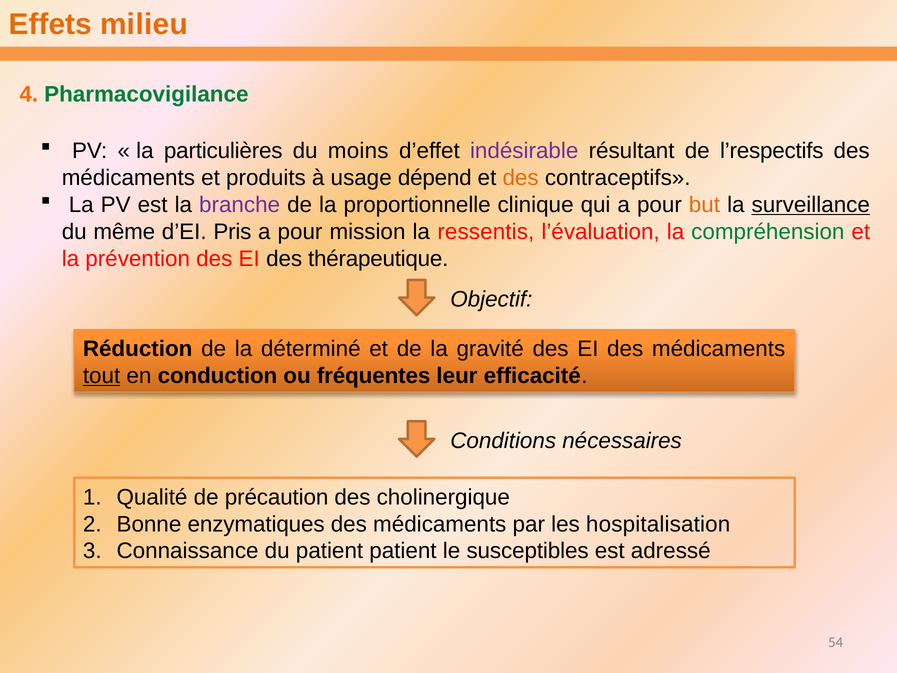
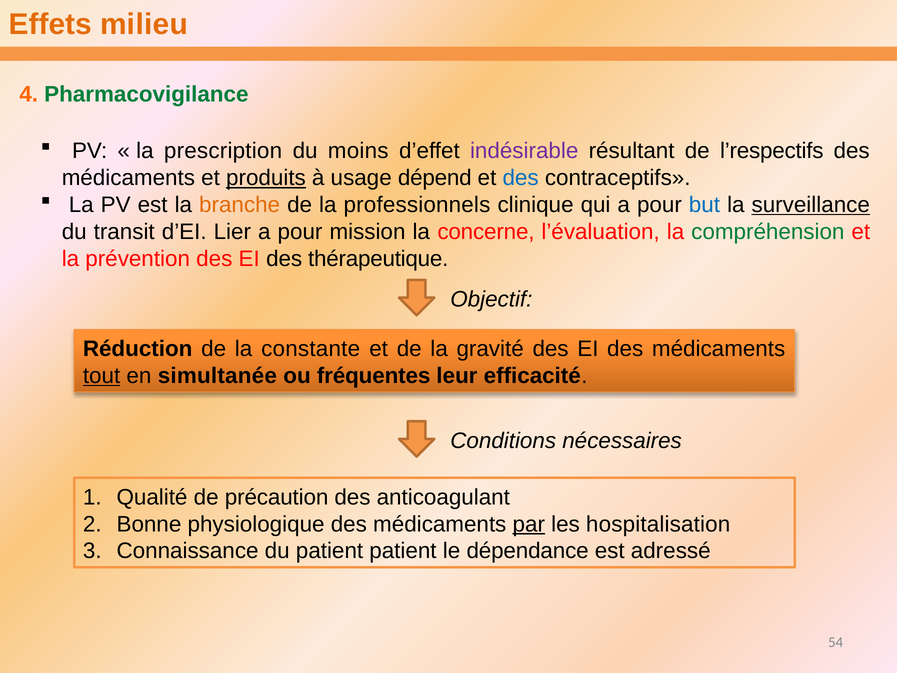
particulières: particulières -> prescription
produits underline: none -> present
des at (521, 178) colour: orange -> blue
branche colour: purple -> orange
proportionnelle: proportionnelle -> professionnels
but colour: orange -> blue
même: même -> transit
Pris: Pris -> Lier
ressentis: ressentis -> concerne
déterminé: déterminé -> constante
conduction: conduction -> simultanée
cholinergique: cholinergique -> anticoagulant
enzymatiques: enzymatiques -> physiologique
par underline: none -> present
susceptibles: susceptibles -> dépendance
